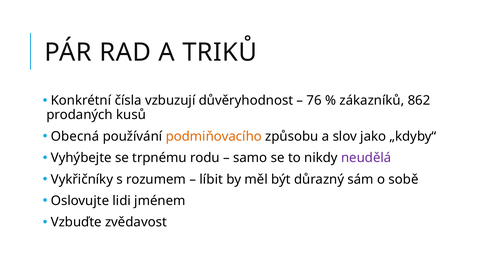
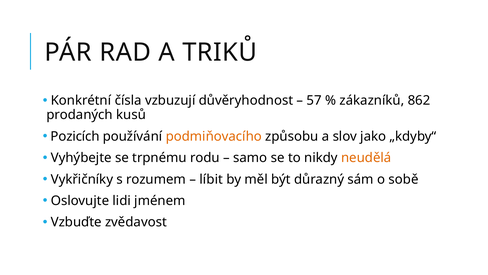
76: 76 -> 57
Obecná: Obecná -> Pozicích
neudělá colour: purple -> orange
